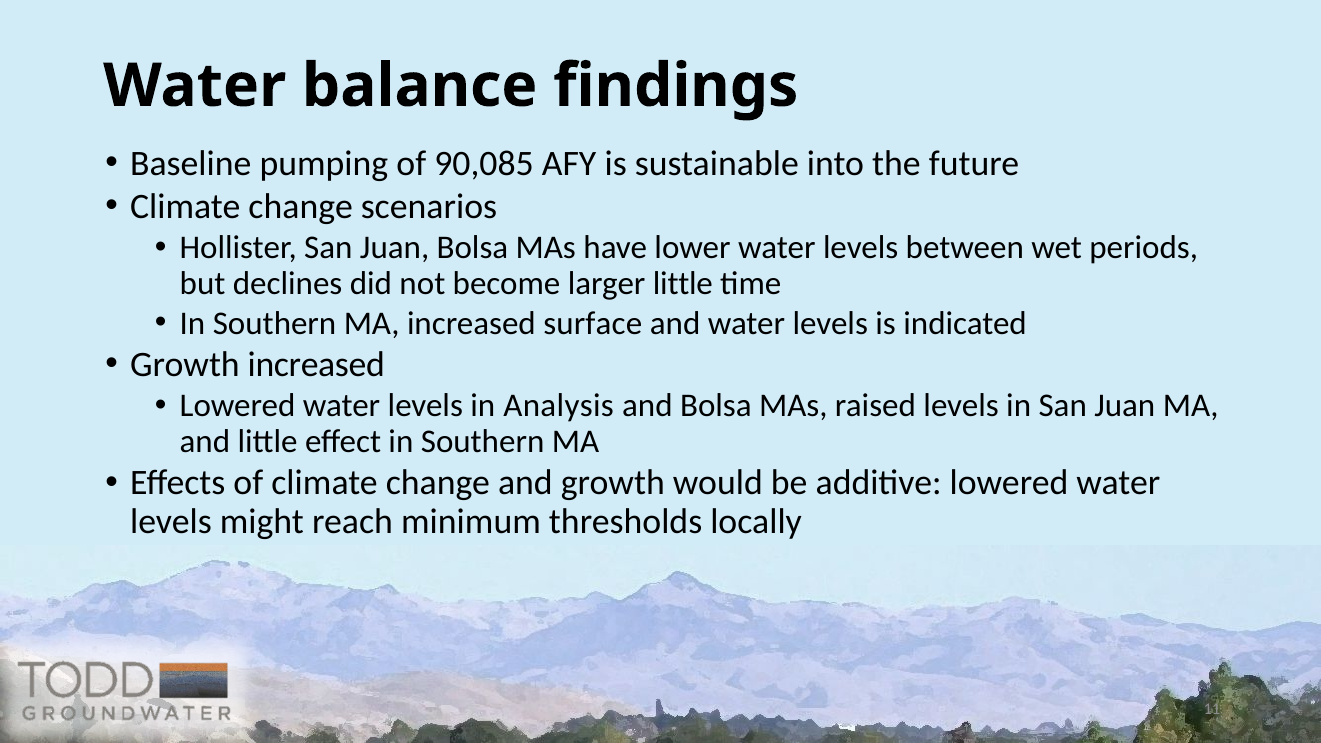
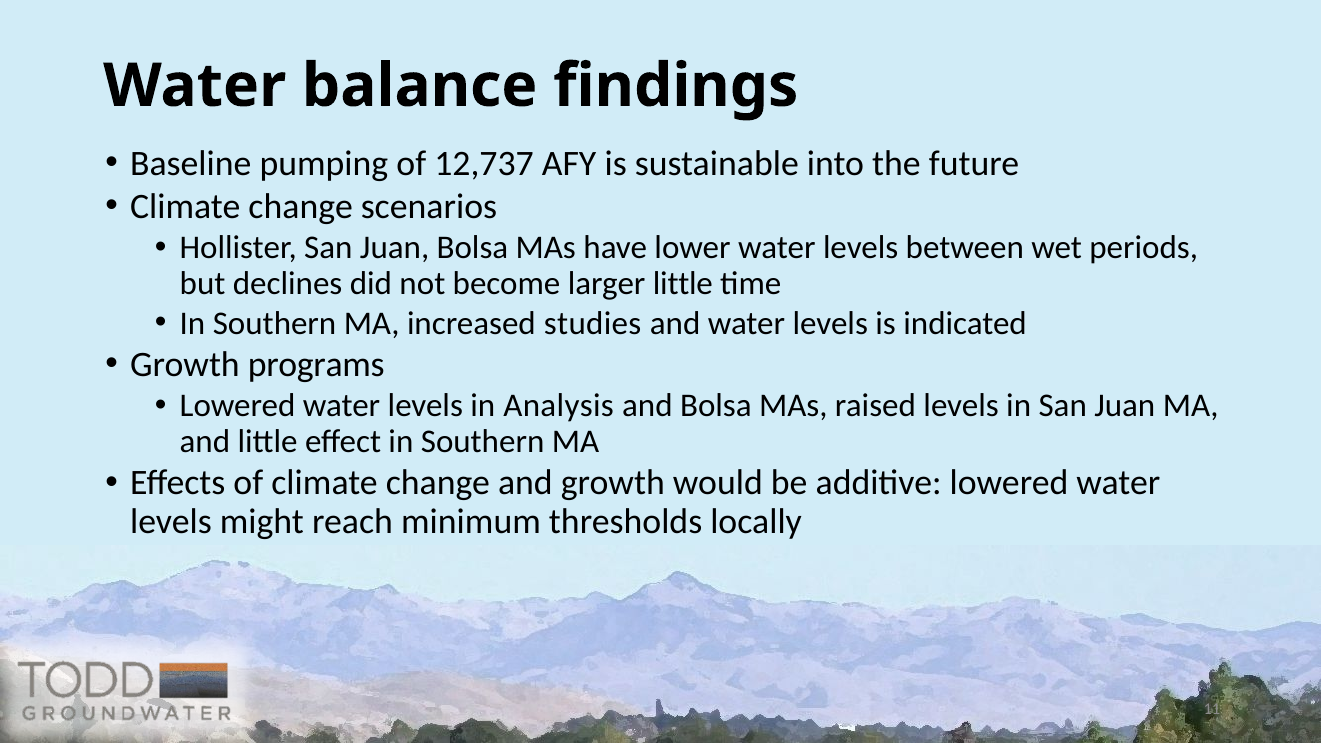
90,085: 90,085 -> 12,737
surface: surface -> studies
Growth increased: increased -> programs
